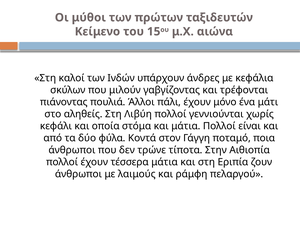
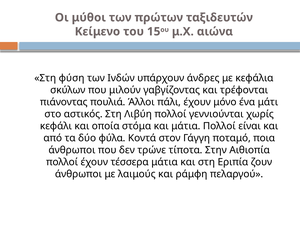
καλοί: καλοί -> φύση
αληθείς: αληθείς -> αστικός
